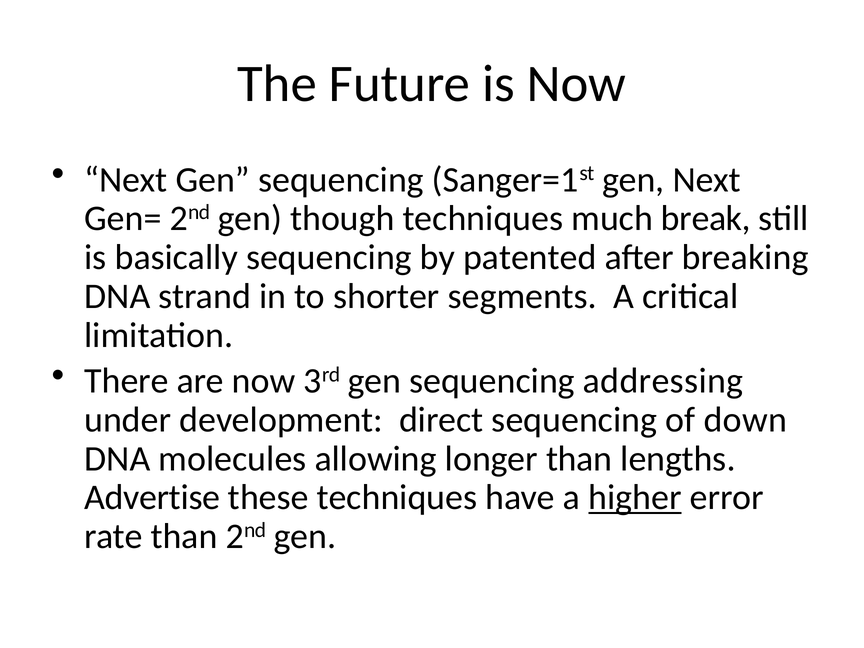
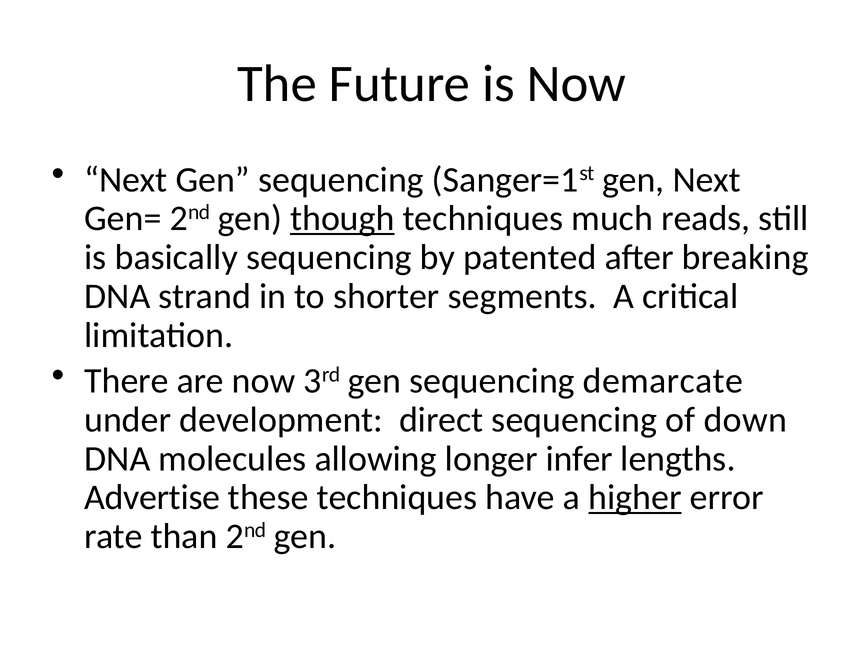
though underline: none -> present
break: break -> reads
addressing: addressing -> demarcate
longer than: than -> infer
